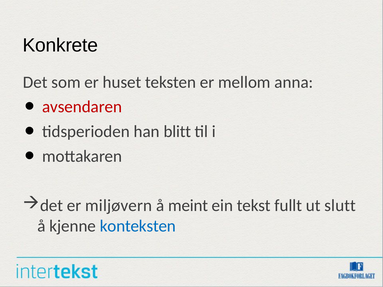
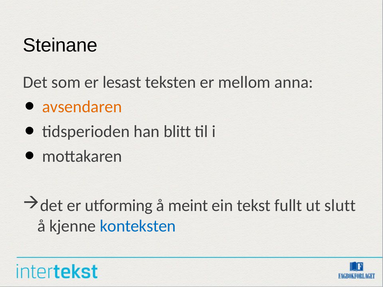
Konkrete: Konkrete -> Steinane
huset: huset -> lesast
avsendaren colour: red -> orange
miljøvern: miljøvern -> utforming
